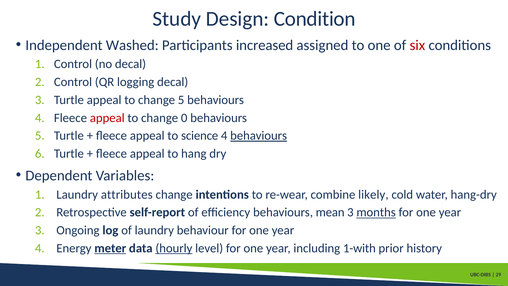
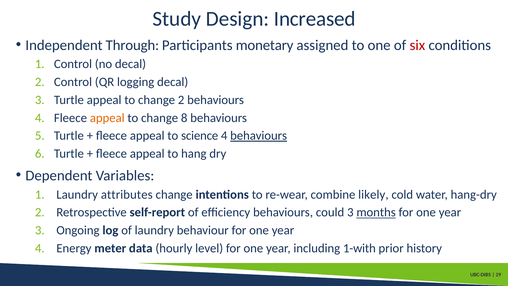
Condition: Condition -> Increased
Washed: Washed -> Through
increased: increased -> monetary
change 5: 5 -> 2
appeal at (107, 118) colour: red -> orange
0: 0 -> 8
mean: mean -> could
meter underline: present -> none
hourly underline: present -> none
